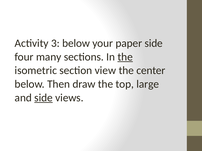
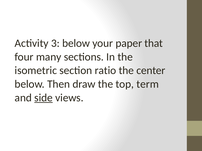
paper side: side -> that
the at (125, 57) underline: present -> none
view: view -> ratio
large: large -> term
